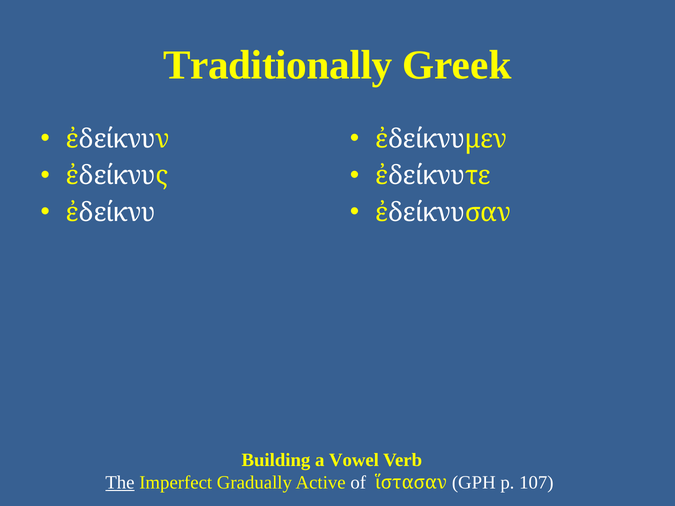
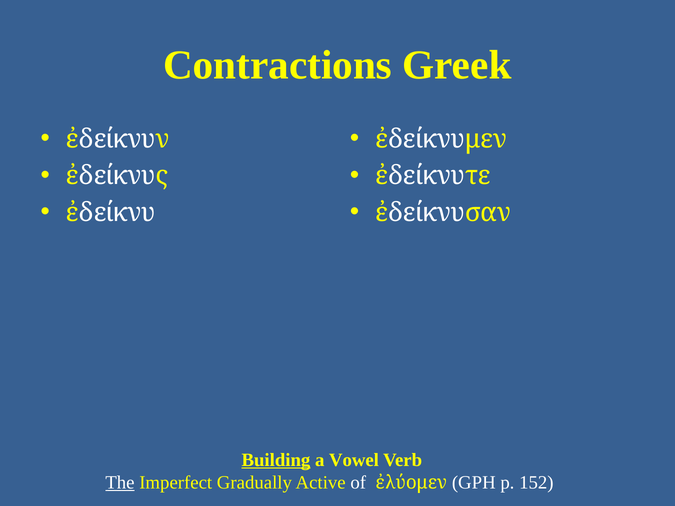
Traditionally: Traditionally -> Contractions
Building underline: none -> present
ἵστασαν: ἵστασαν -> ἐλύομεν
107: 107 -> 152
